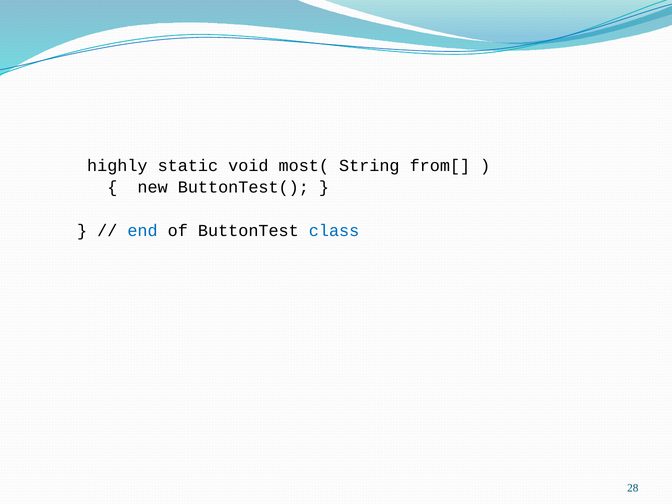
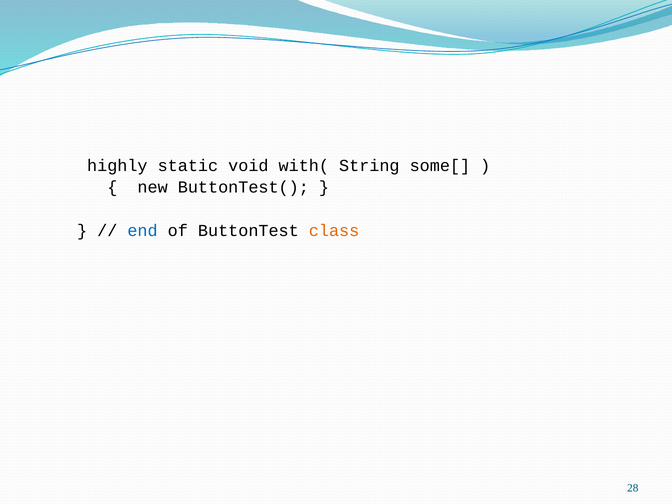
most(: most( -> with(
from[: from[ -> some[
class colour: blue -> orange
